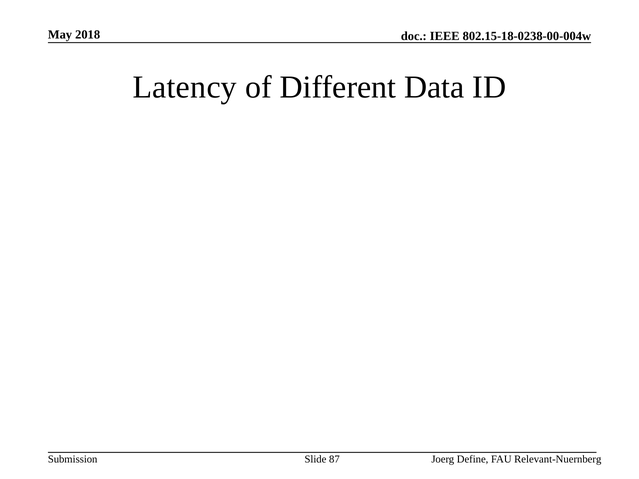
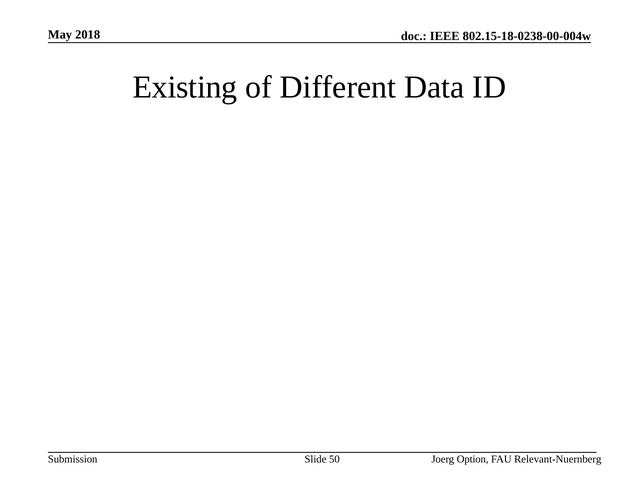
Latency: Latency -> Existing
87: 87 -> 50
Define: Define -> Option
